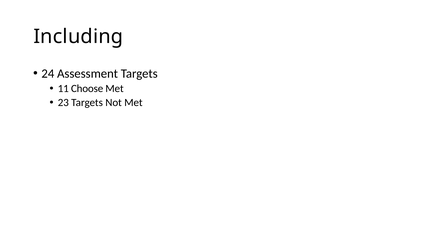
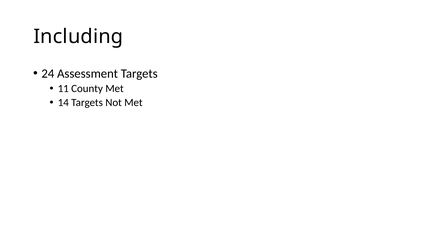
Choose: Choose -> County
23: 23 -> 14
